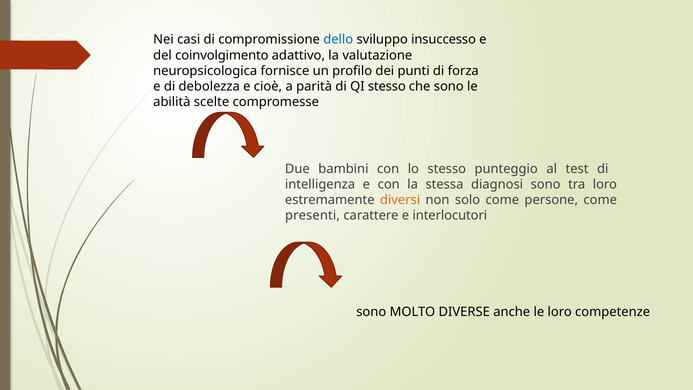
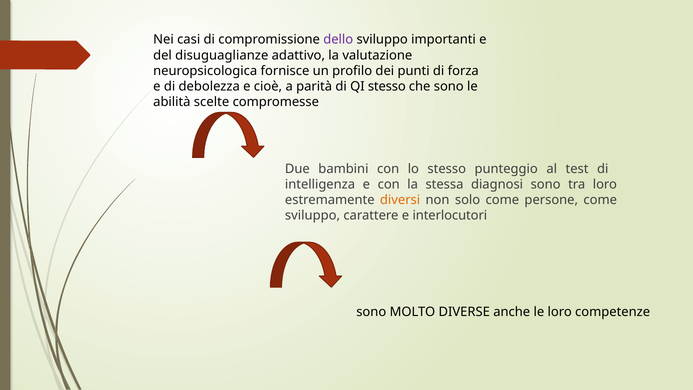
dello colour: blue -> purple
insuccesso: insuccesso -> importanti
coinvolgimento: coinvolgimento -> disuguaglianze
presenti at (312, 215): presenti -> sviluppo
